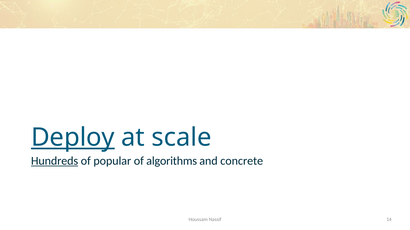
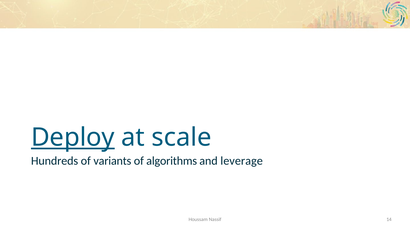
Hundreds underline: present -> none
popular: popular -> variants
concrete: concrete -> leverage
